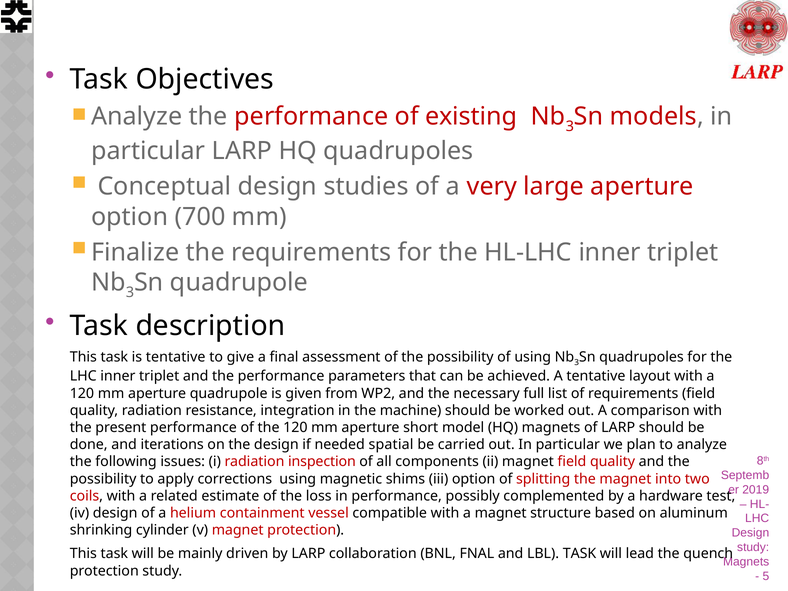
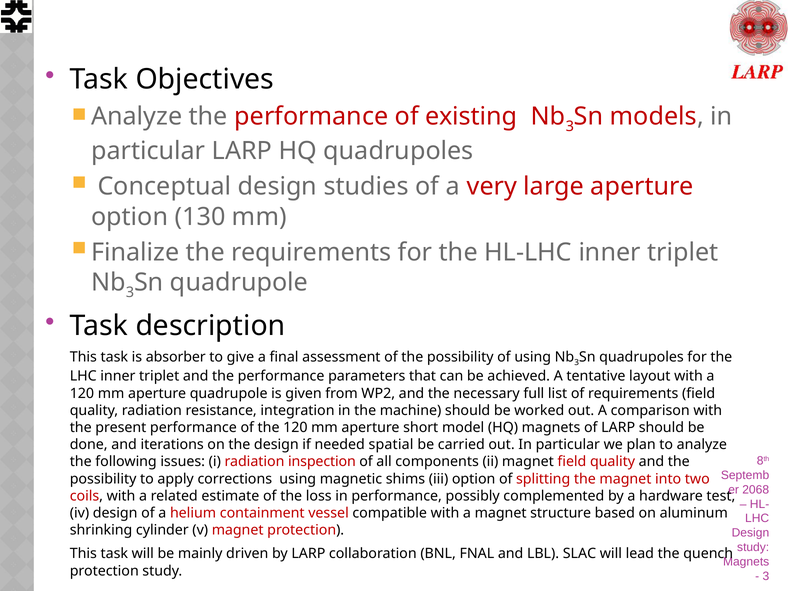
700: 700 -> 130
is tentative: tentative -> absorber
2019: 2019 -> 2068
LBL TASK: TASK -> SLAC
5 at (766, 576): 5 -> 3
